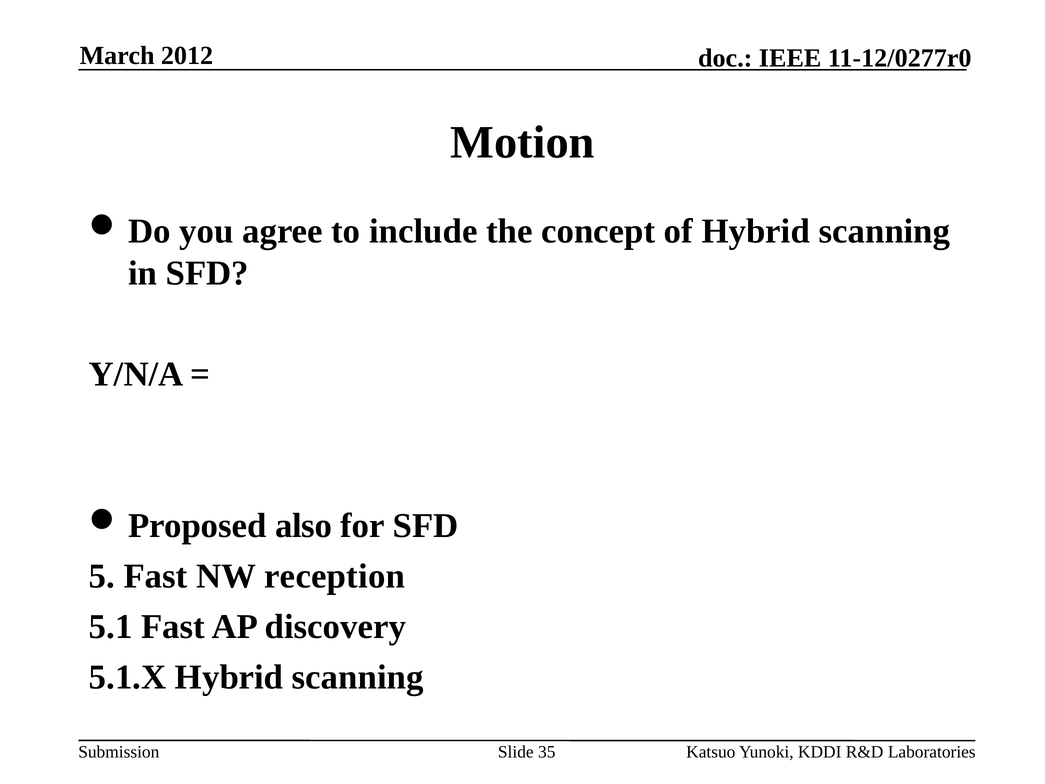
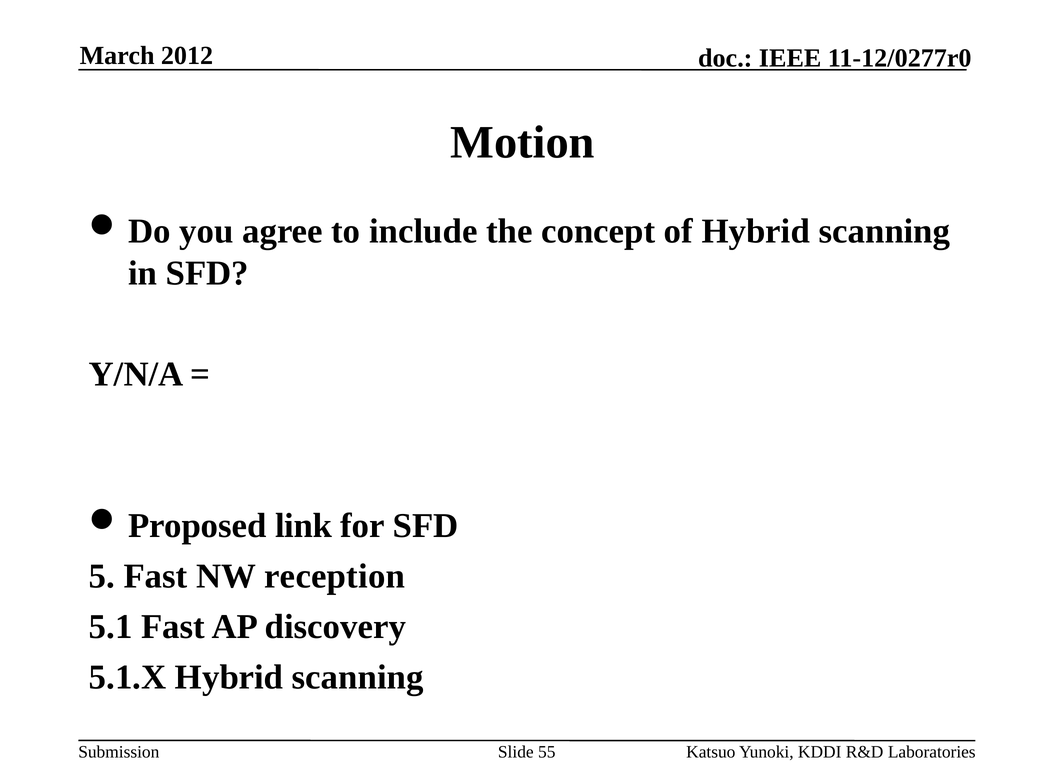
also: also -> link
35: 35 -> 55
